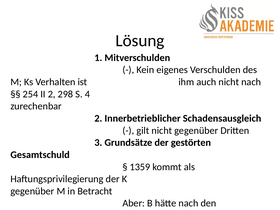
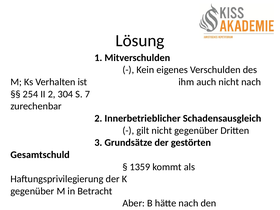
298: 298 -> 304
4: 4 -> 7
